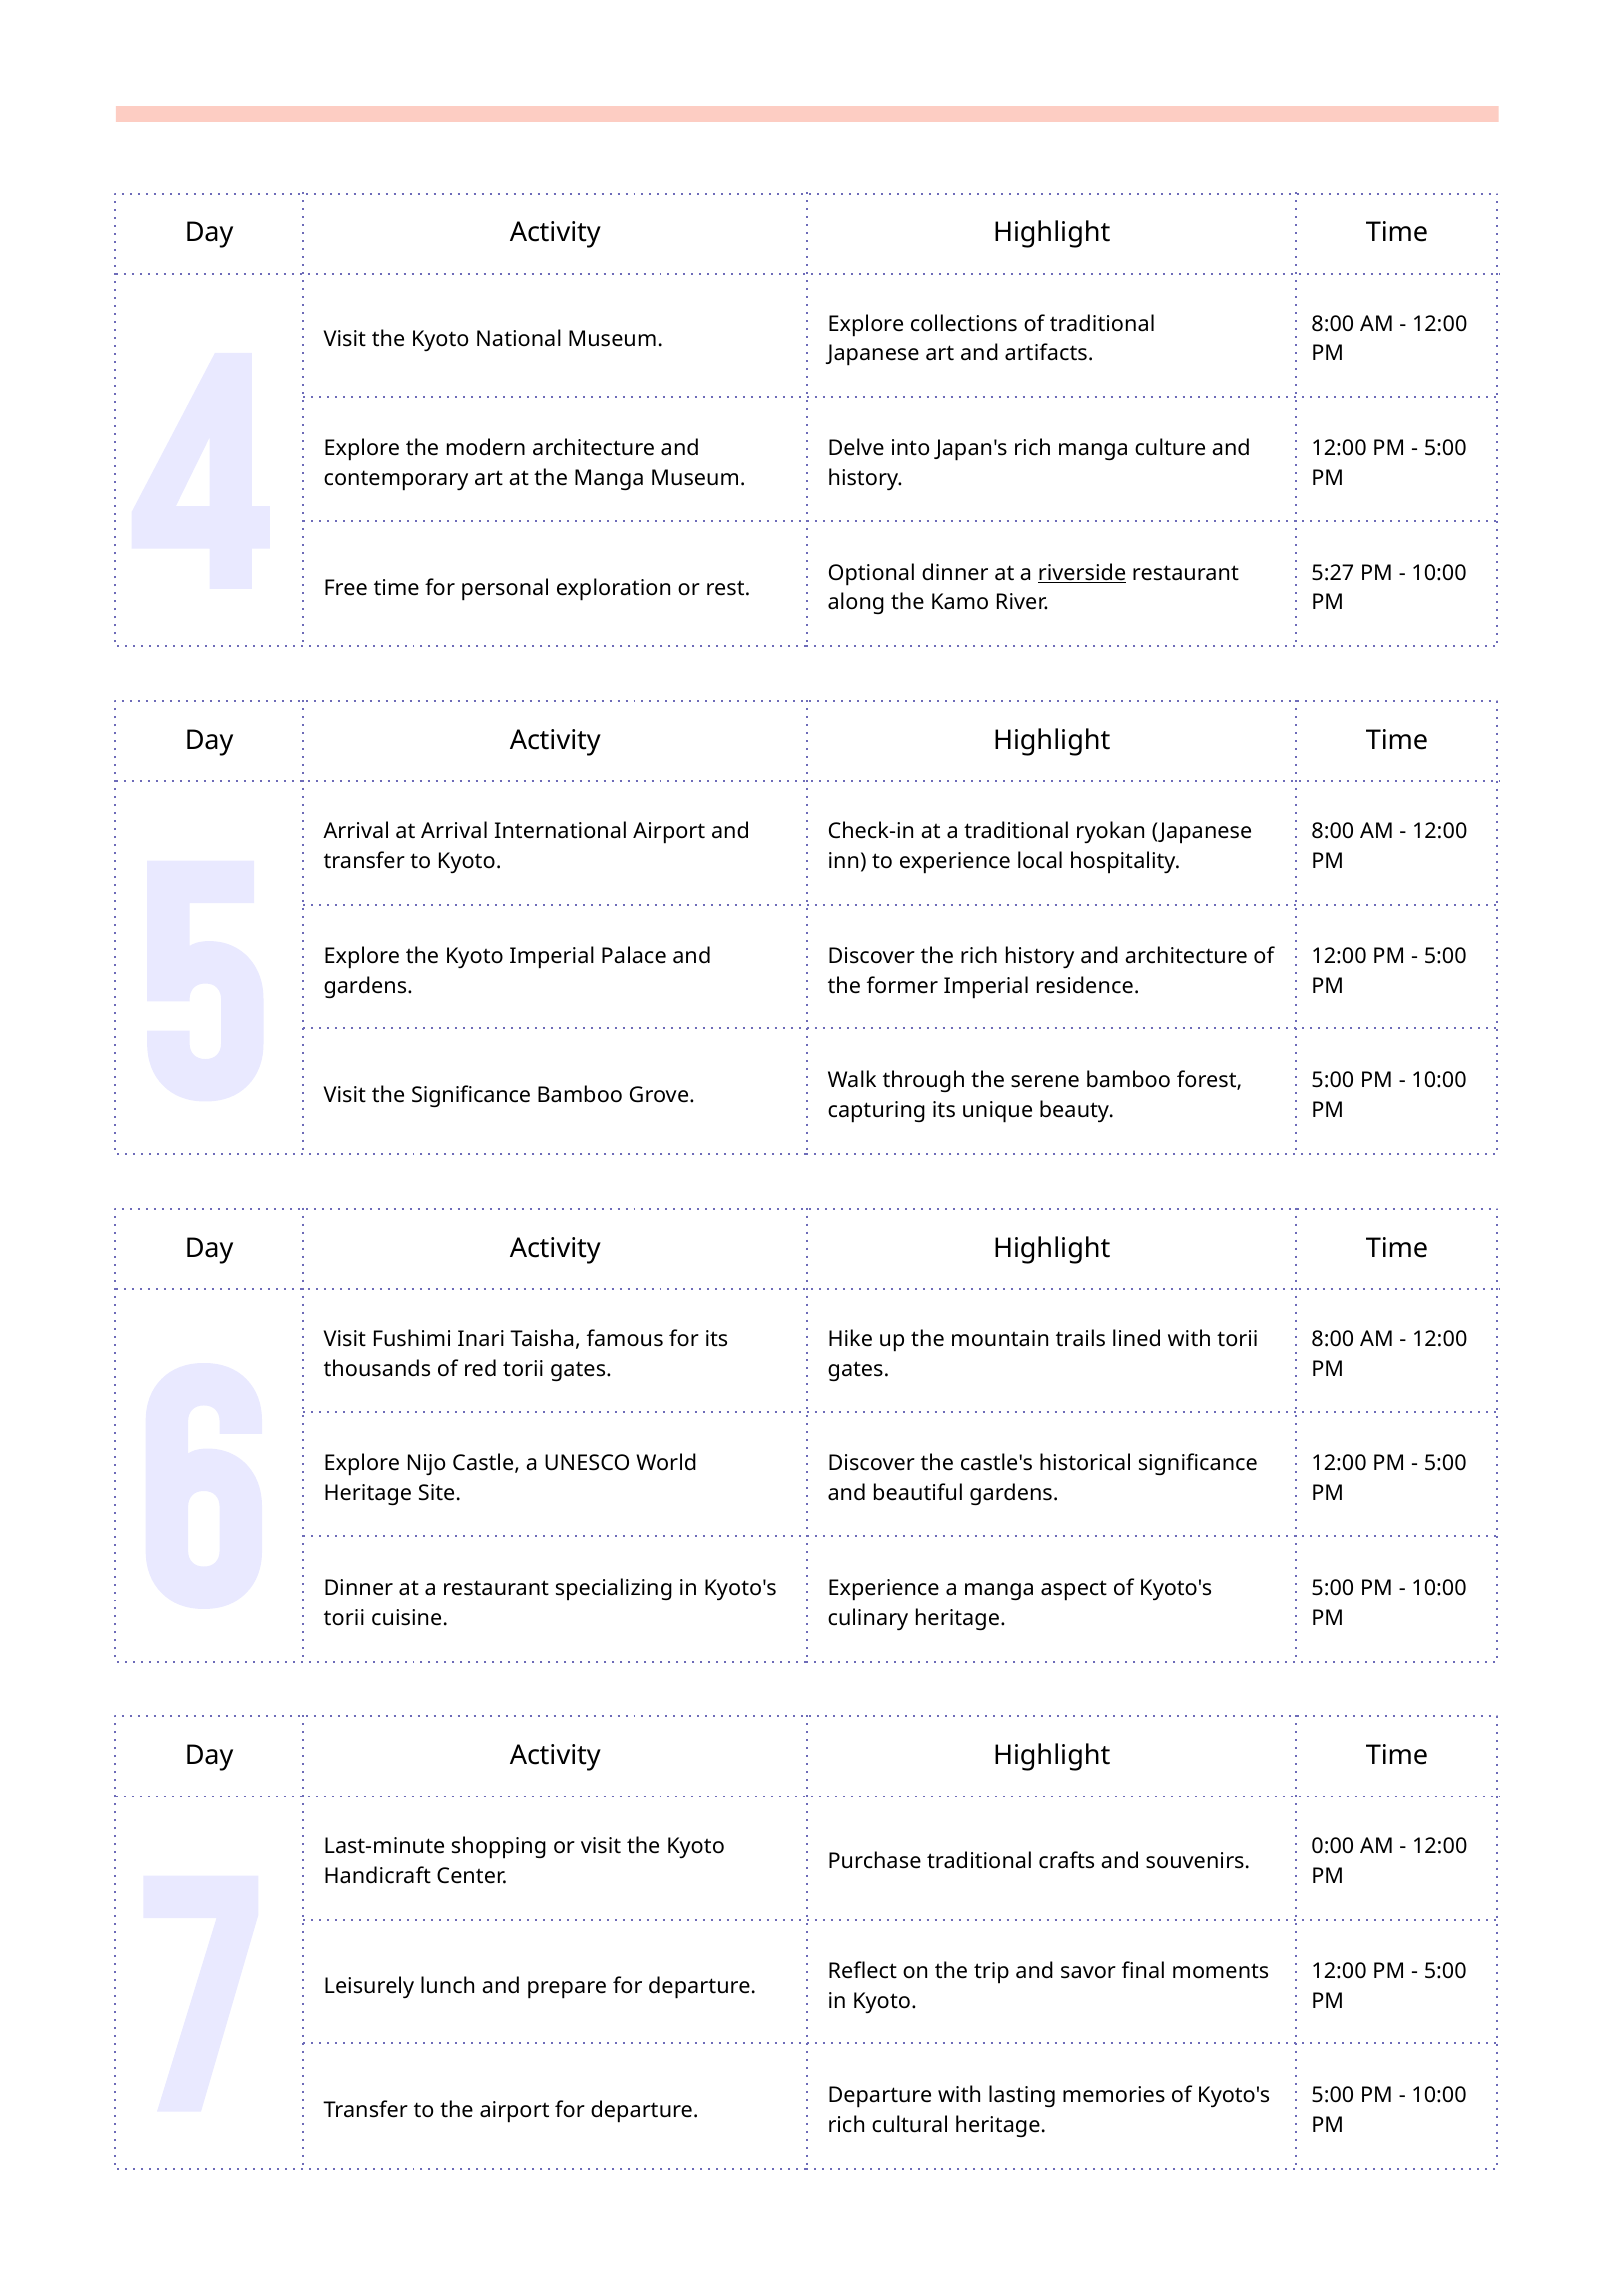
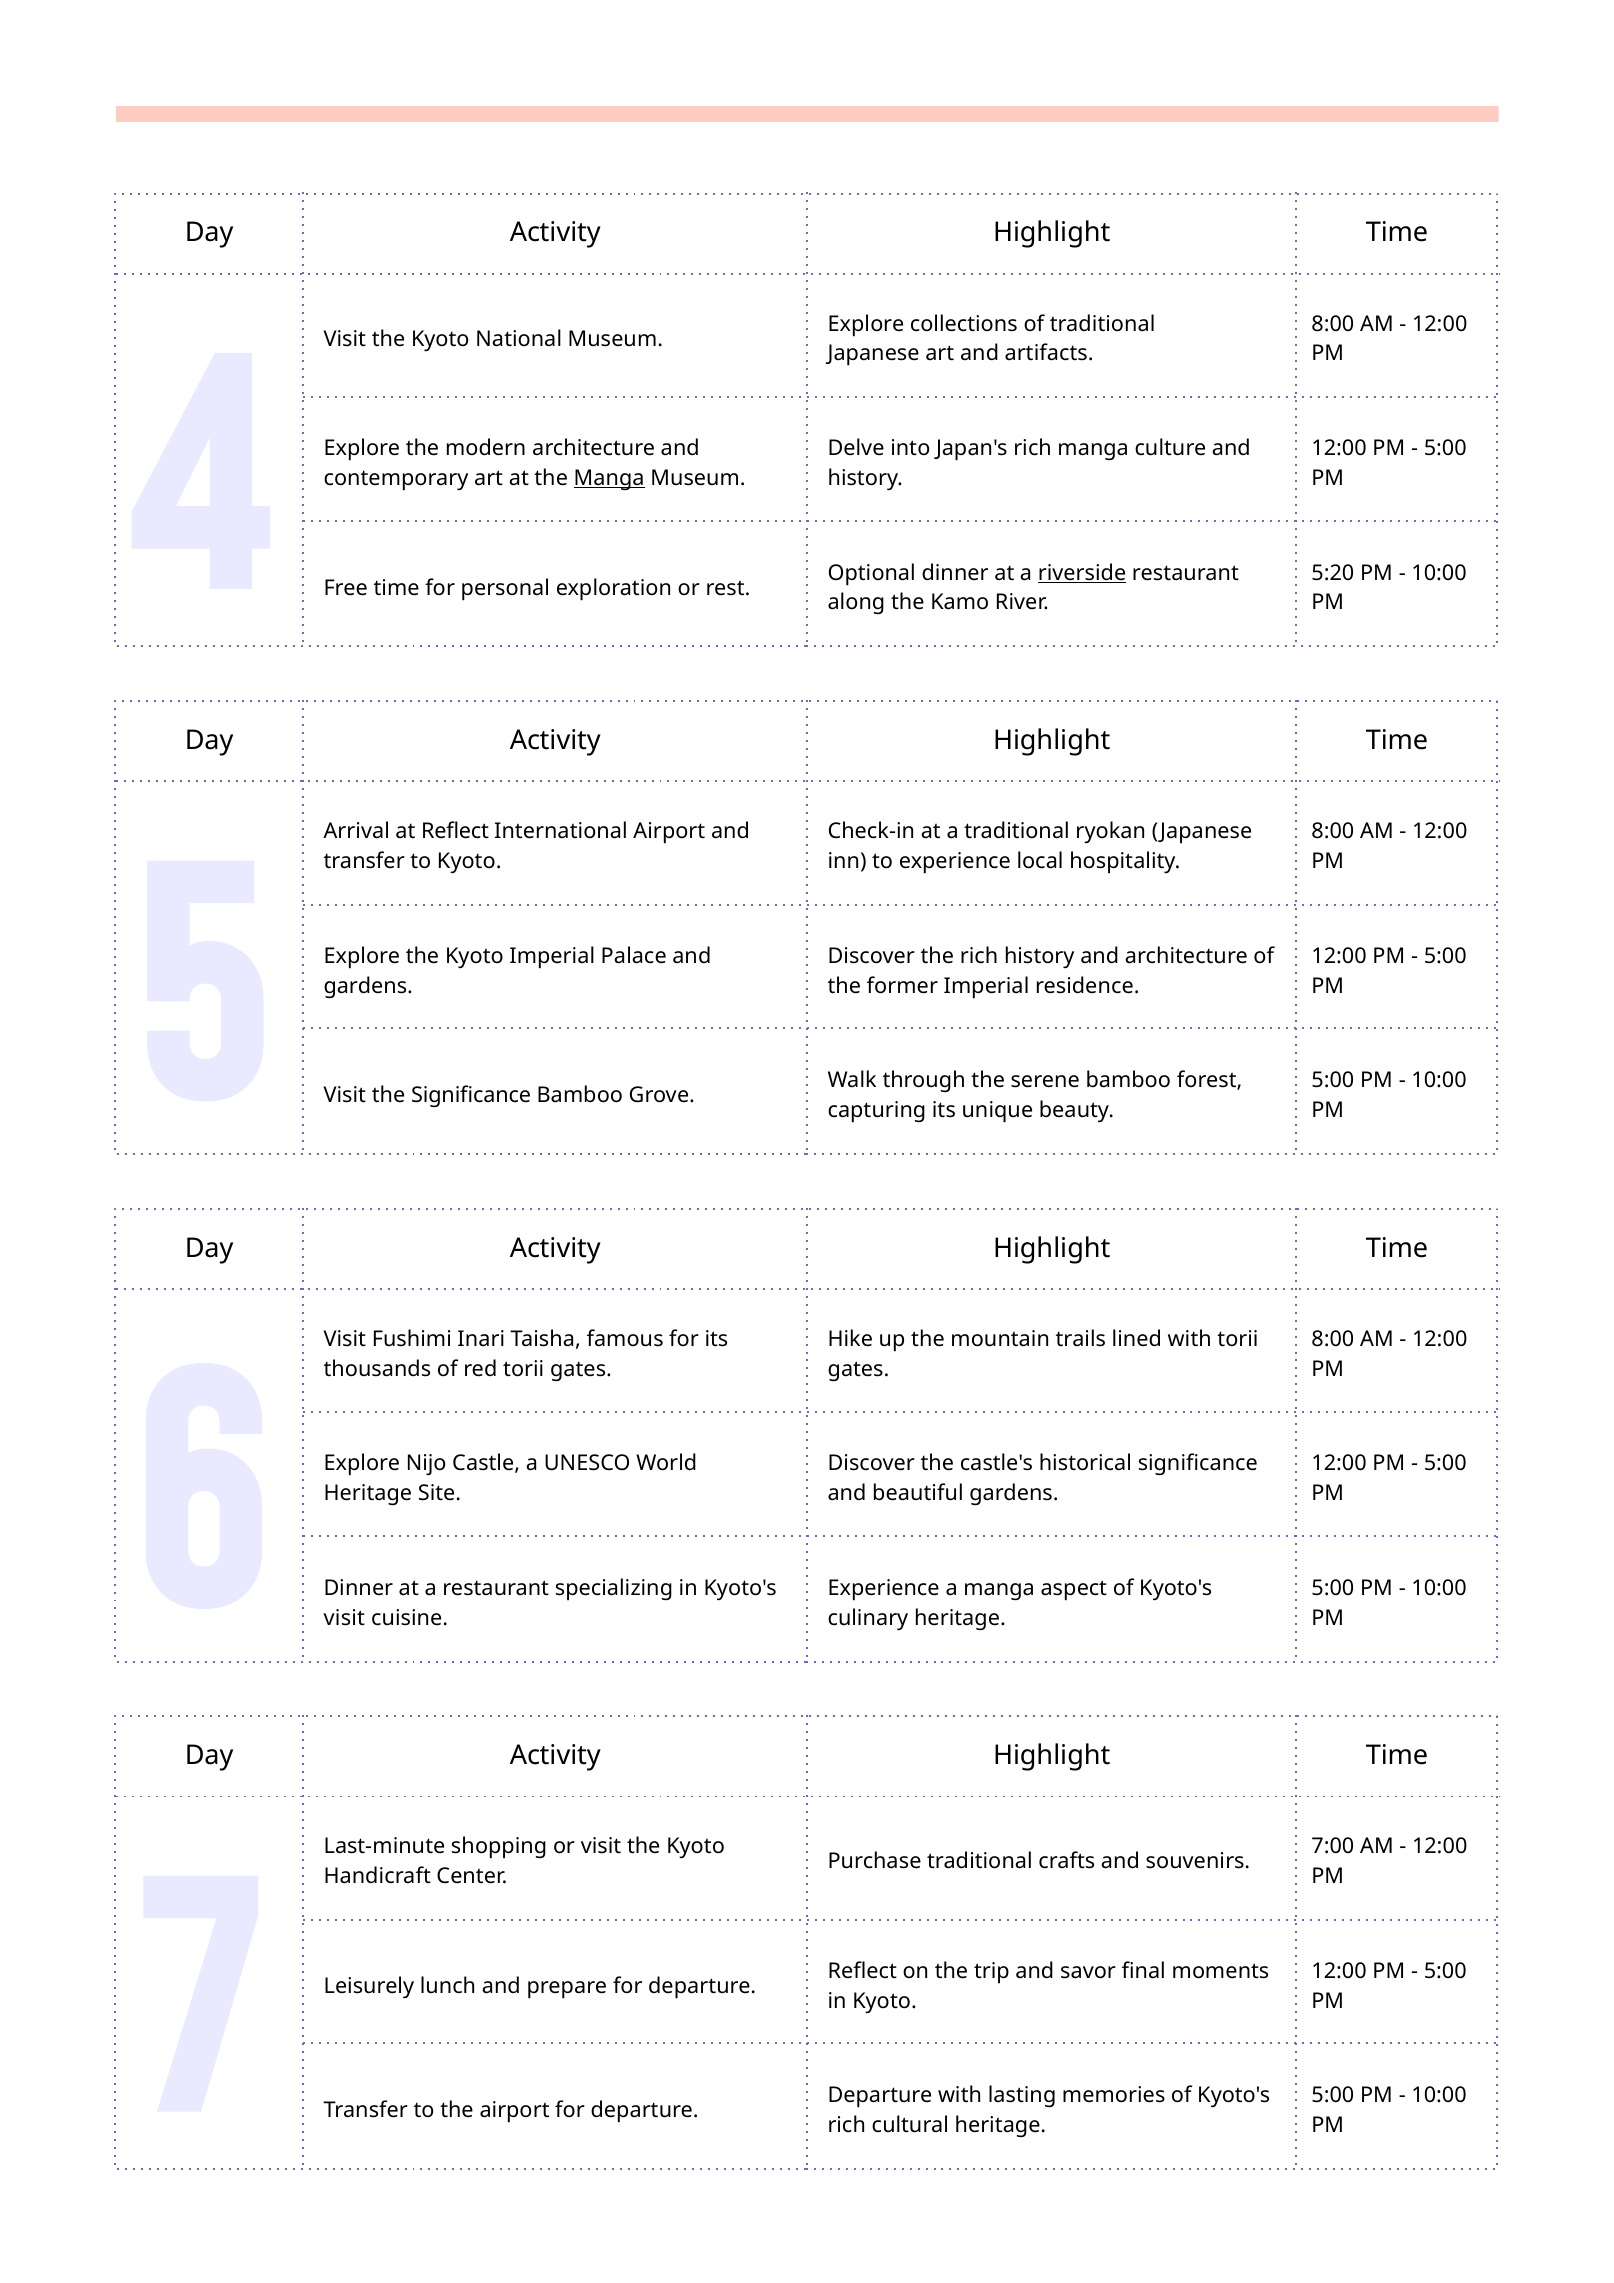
Manga at (609, 478) underline: none -> present
5:27: 5:27 -> 5:20
at Arrival: Arrival -> Reflect
torii at (344, 1618): torii -> visit
0:00: 0:00 -> 7:00
